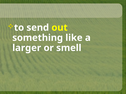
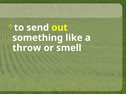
larger: larger -> throw
